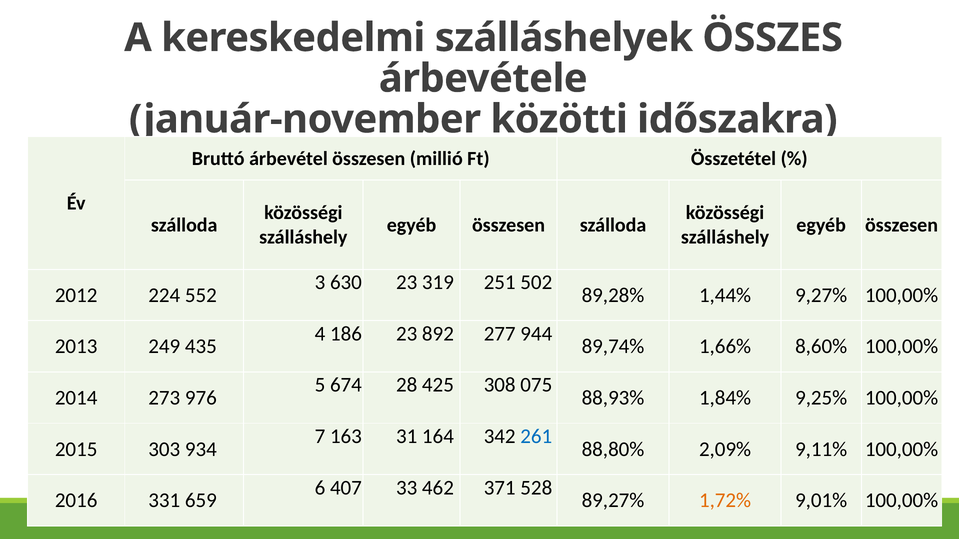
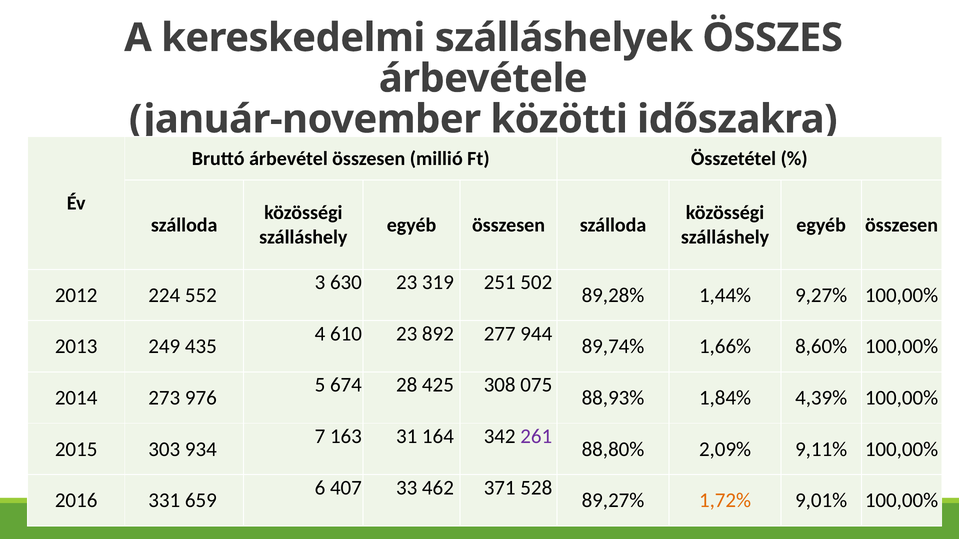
186: 186 -> 610
9,25%: 9,25% -> 4,39%
261 colour: blue -> purple
